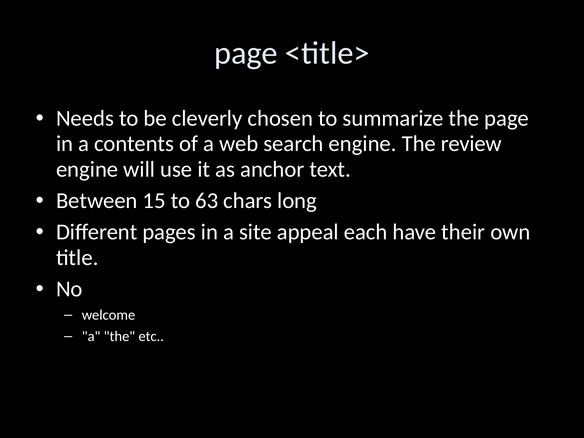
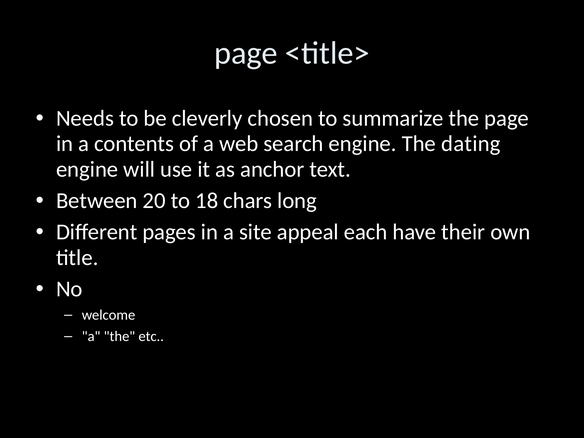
review: review -> dating
15: 15 -> 20
63: 63 -> 18
